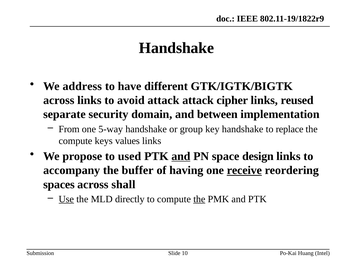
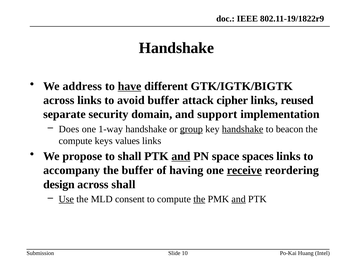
have underline: none -> present
avoid attack: attack -> buffer
between: between -> support
From: From -> Does
5-way: 5-way -> 1-way
group underline: none -> present
handshake at (243, 129) underline: none -> present
replace: replace -> beacon
to used: used -> shall
design: design -> spaces
spaces: spaces -> design
directly: directly -> consent
and at (239, 200) underline: none -> present
